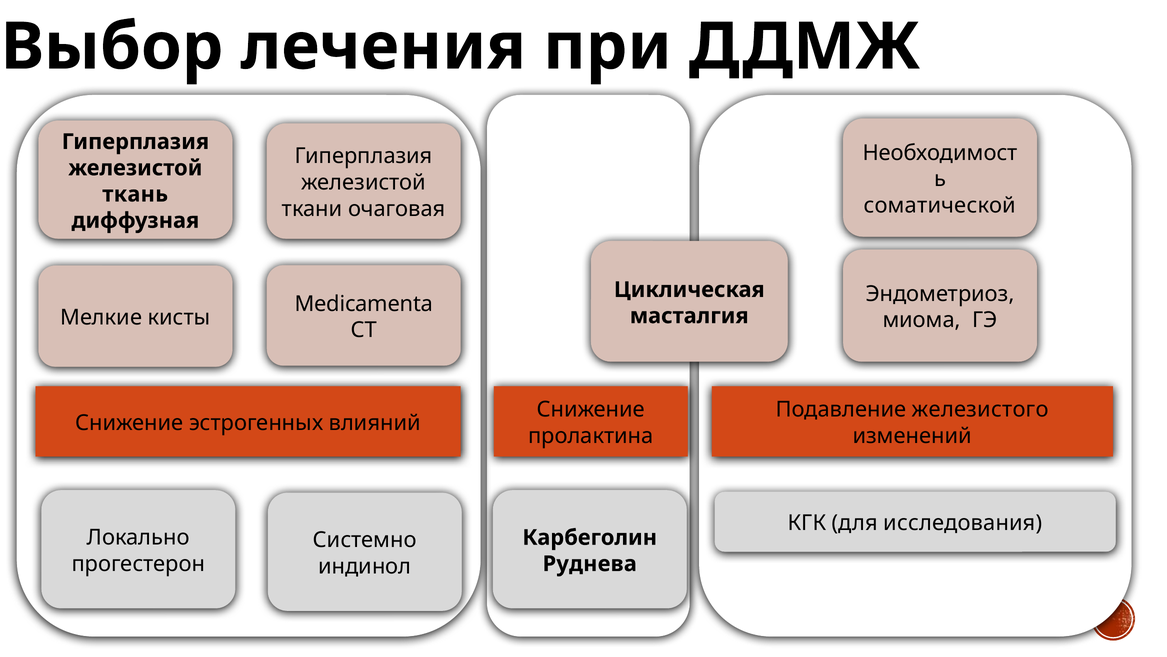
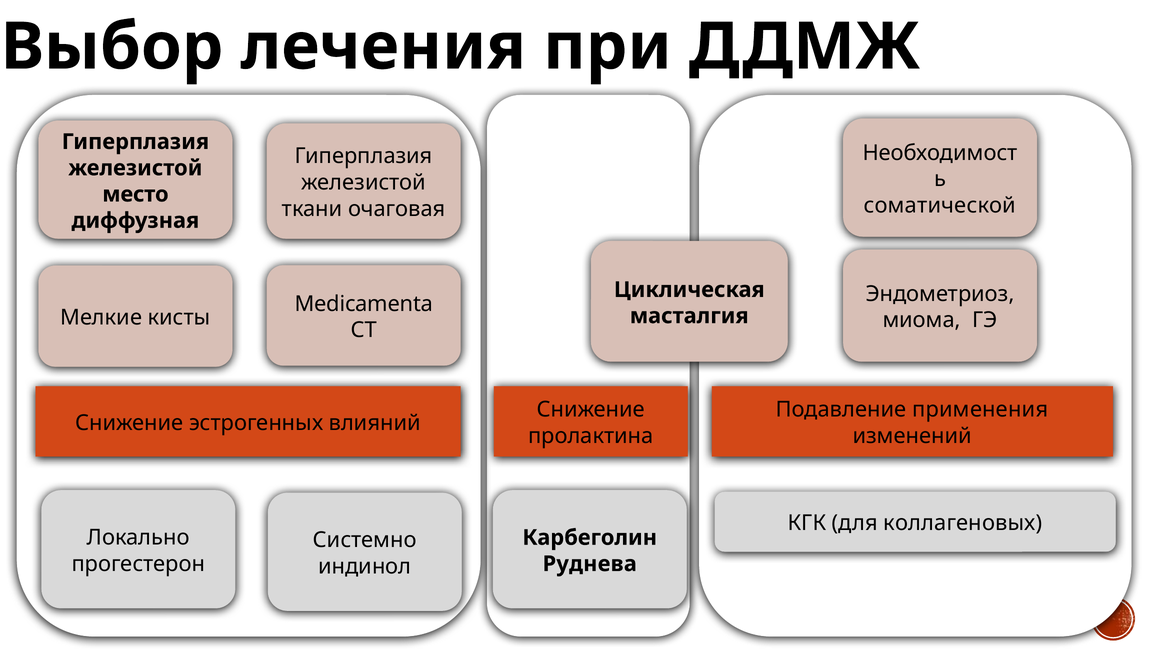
ткань: ткань -> место
железистого: железистого -> применения
исследования: исследования -> коллагеновых
